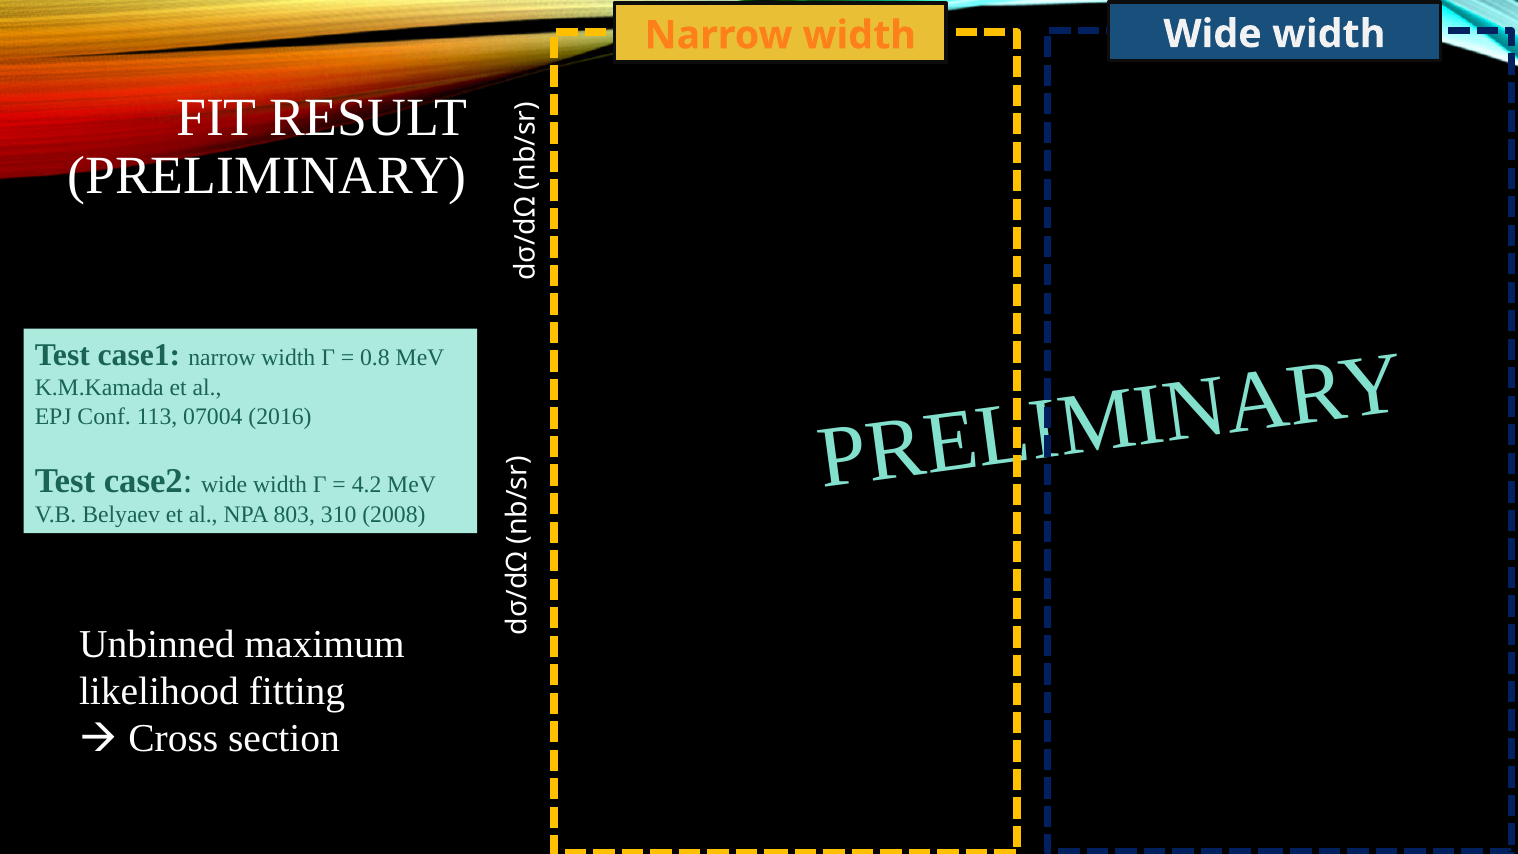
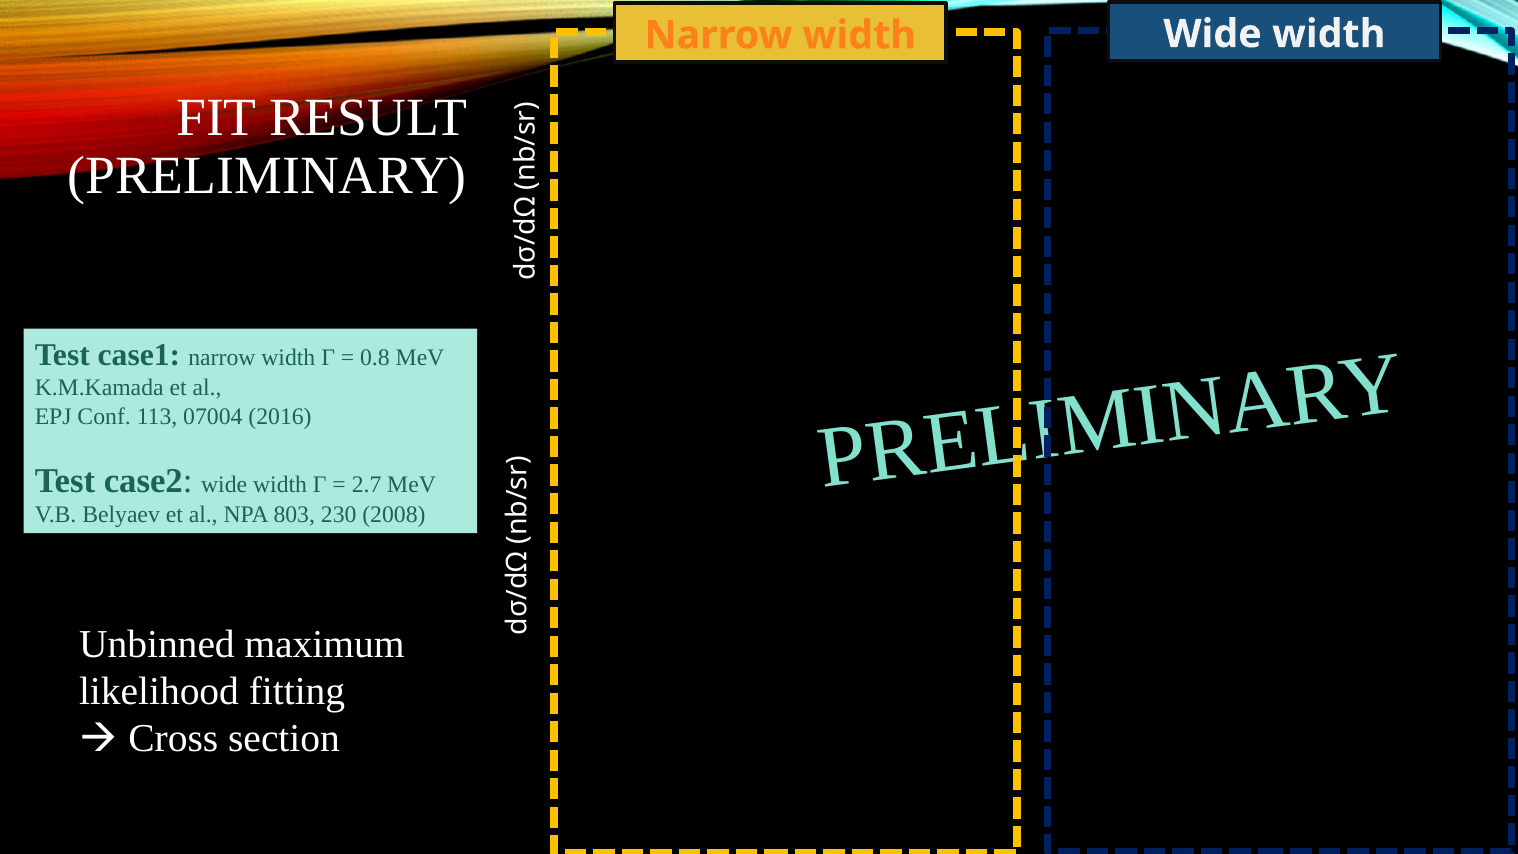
4.2: 4.2 -> 2.7
310: 310 -> 230
